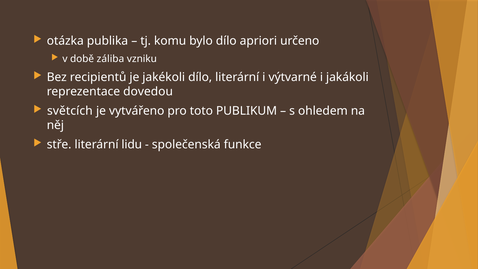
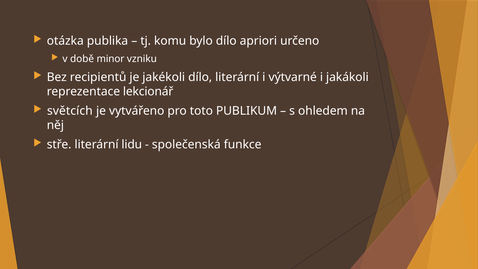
záliba: záliba -> minor
dovedou: dovedou -> lekcionář
